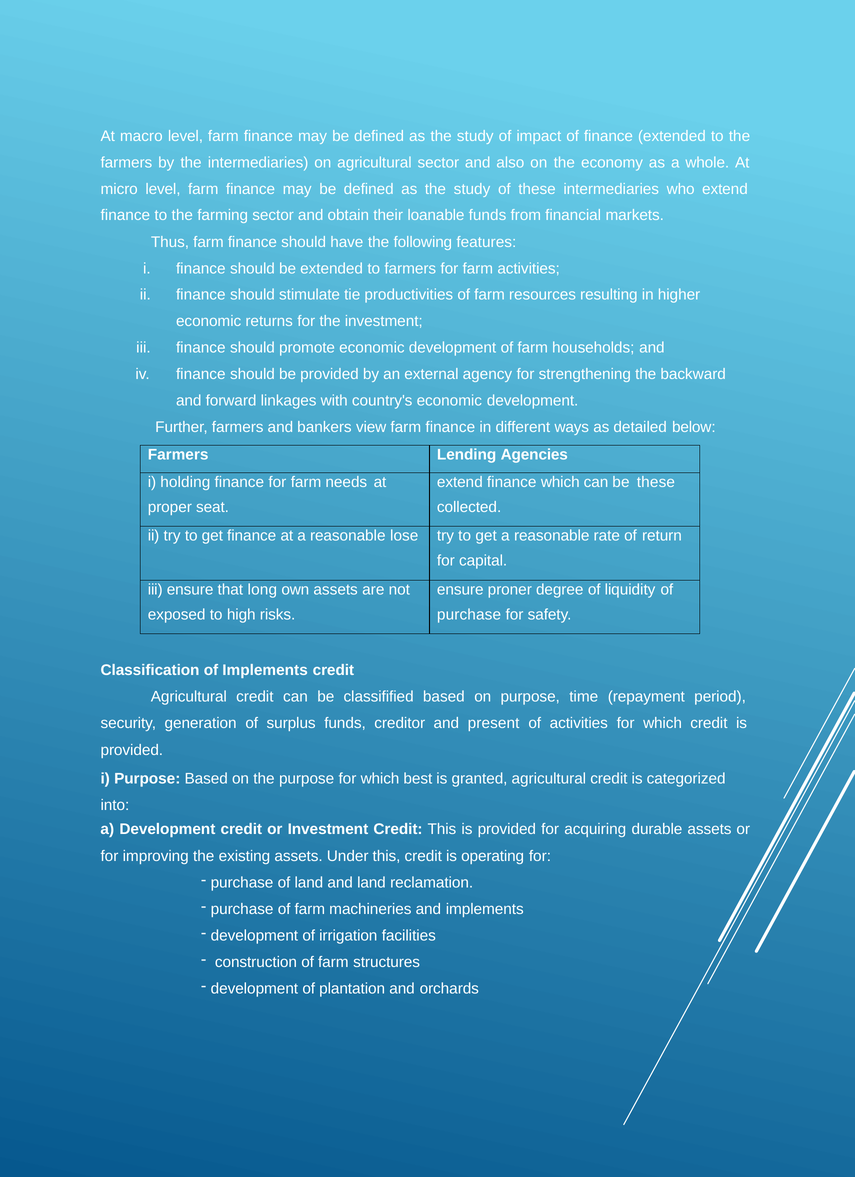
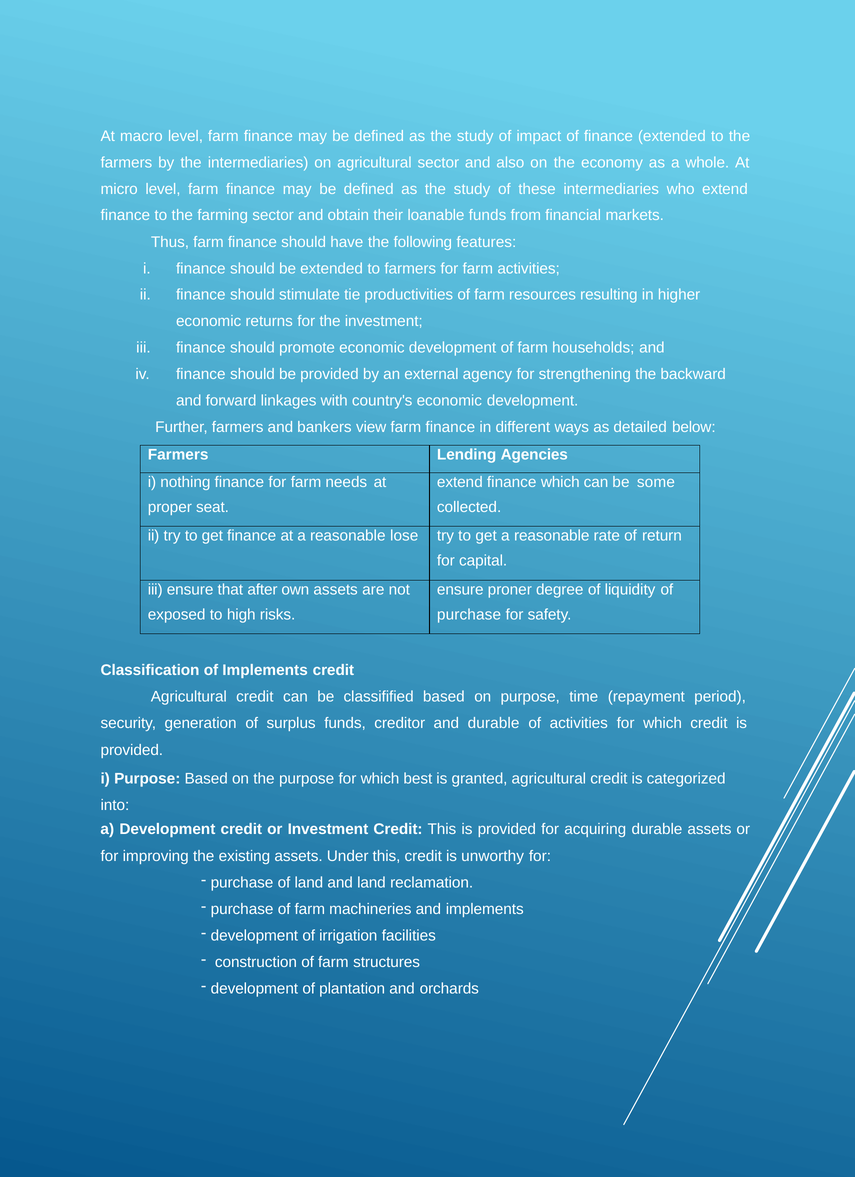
holding: holding -> nothing
be these: these -> some
long: long -> after
and present: present -> durable
operating: operating -> unworthy
